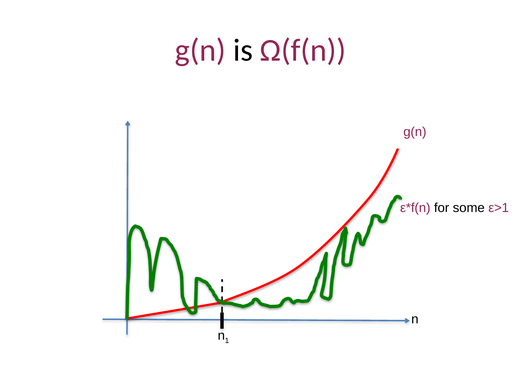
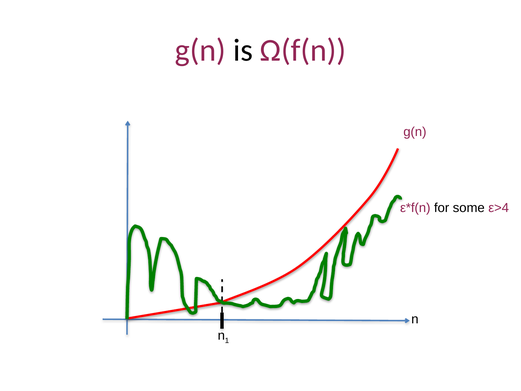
ε>1: ε>1 -> ε>4
